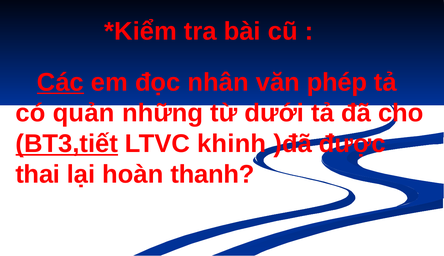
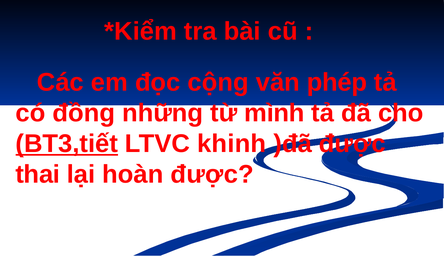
Các underline: present -> none
nhân: nhân -> cộng
quản: quản -> đồng
dưới: dưới -> mình
hoàn thanh: thanh -> được
